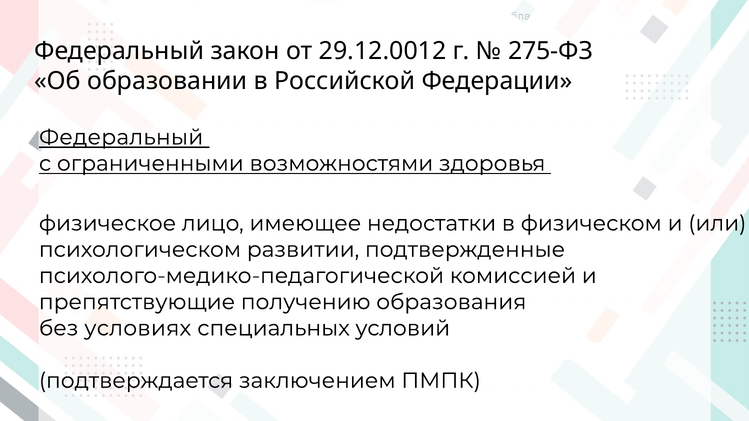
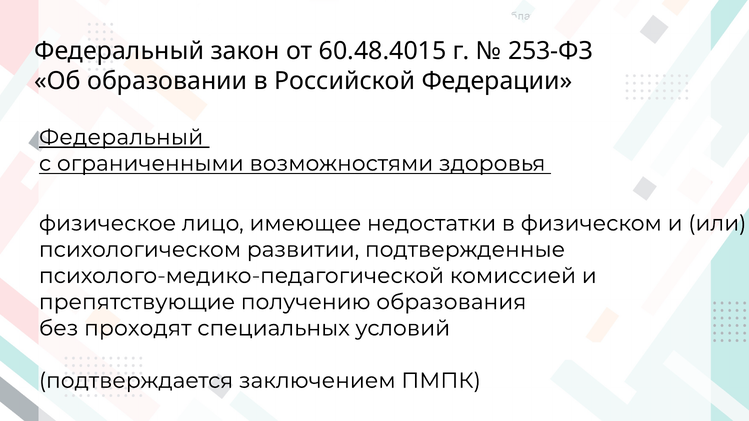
29.12.0012: 29.12.0012 -> 60.48.4015
275-ФЗ: 275-ФЗ -> 253-ФЗ
условиях: условиях -> проходят
